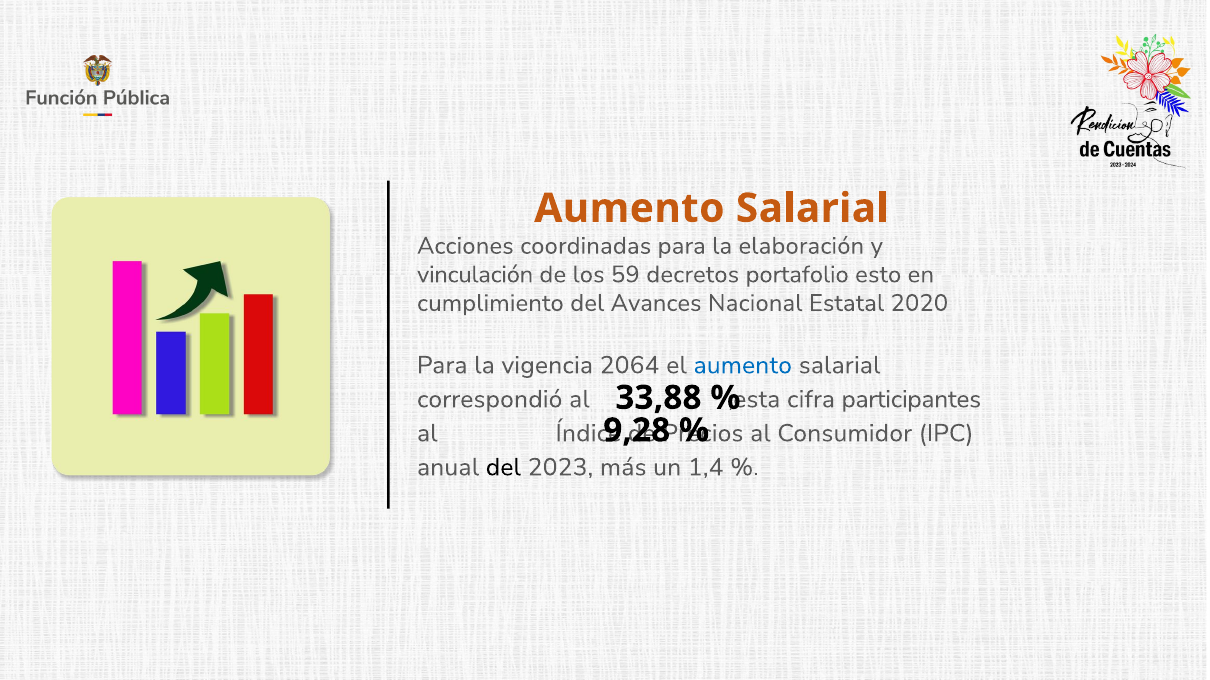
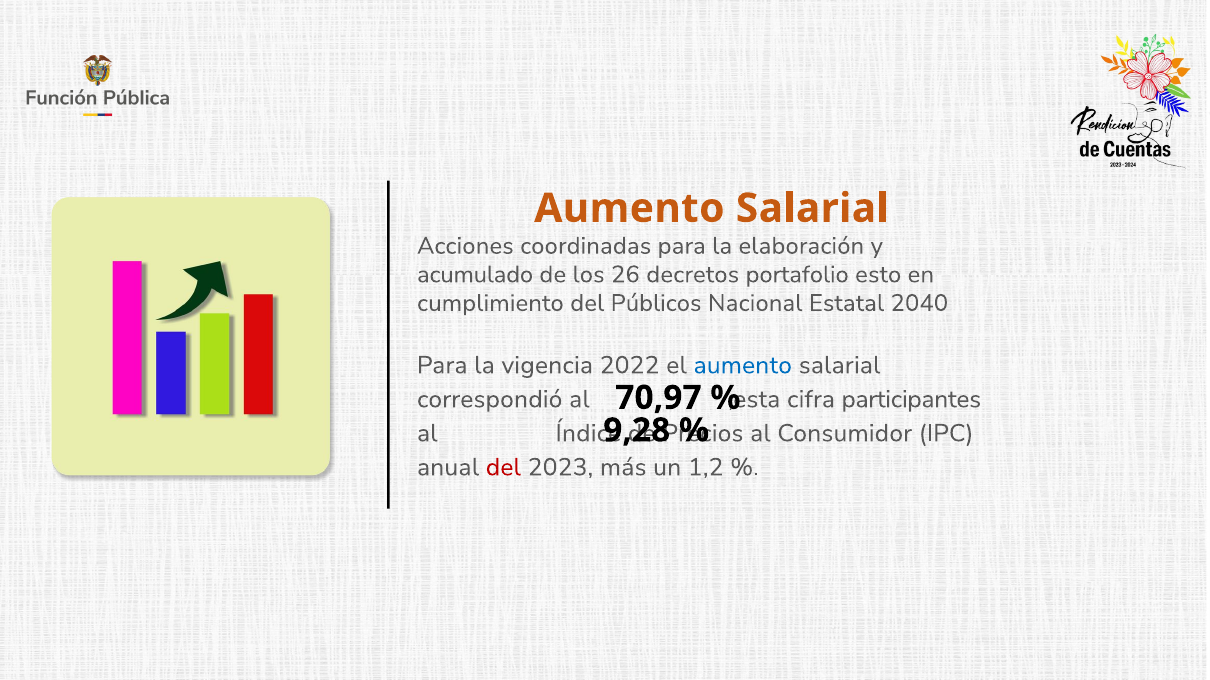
vinculación: vinculación -> acumulado
59: 59 -> 26
Avances: Avances -> Públicos
2020: 2020 -> 2040
2064: 2064 -> 2022
33,88: 33,88 -> 70,97
del at (503, 468) colour: black -> red
1,4: 1,4 -> 1,2
